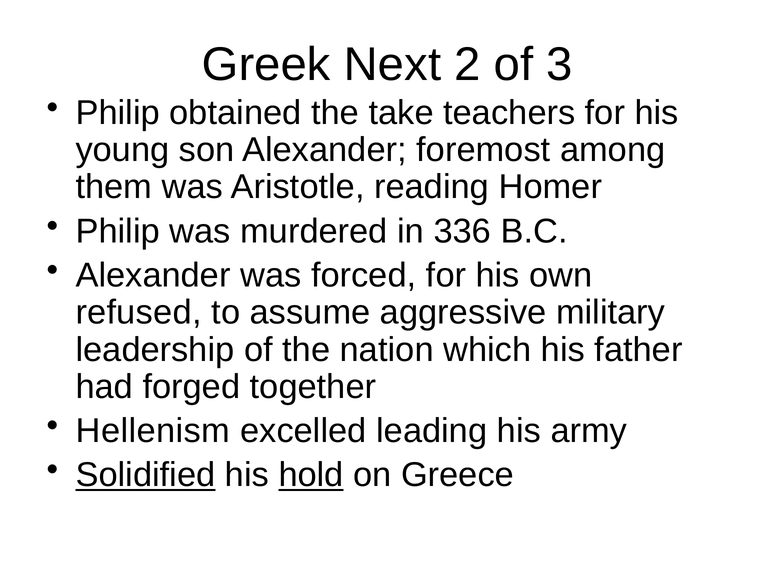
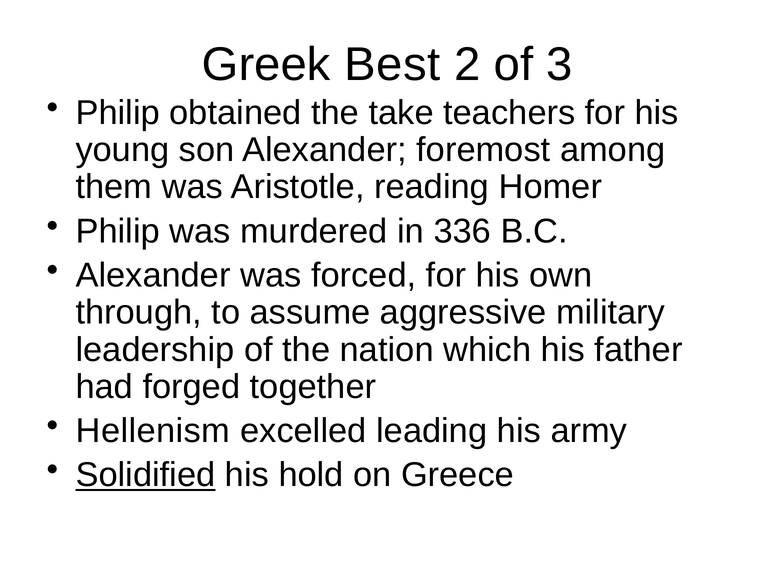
Next: Next -> Best
refused: refused -> through
hold underline: present -> none
